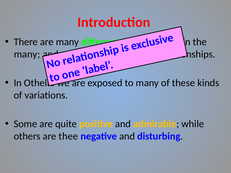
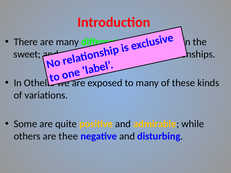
many at (27, 54): many -> sweet
